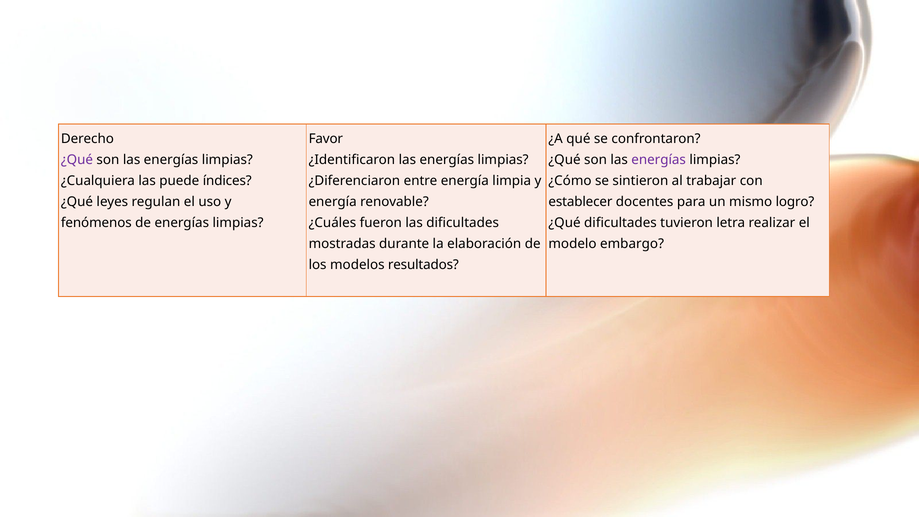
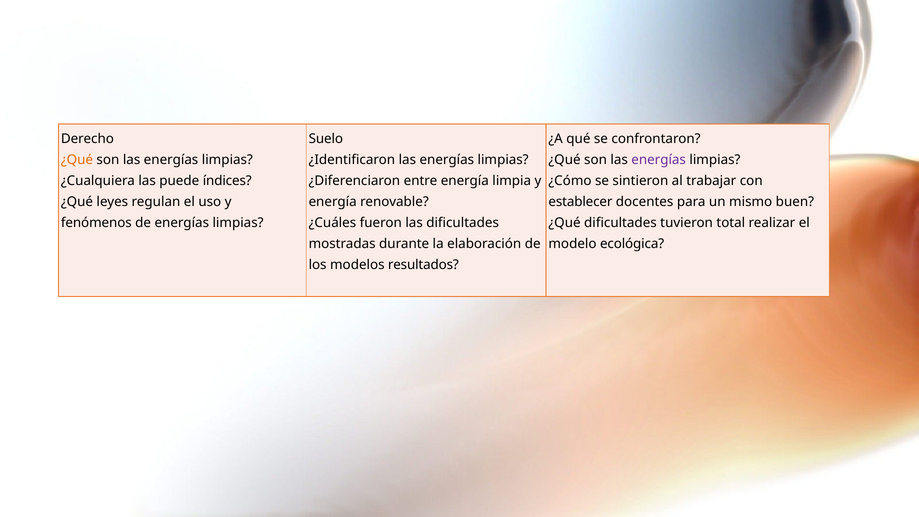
Favor: Favor -> Suelo
¿Qué at (77, 160) colour: purple -> orange
logro: logro -> buen
letra: letra -> total
embargo: embargo -> ecológica
